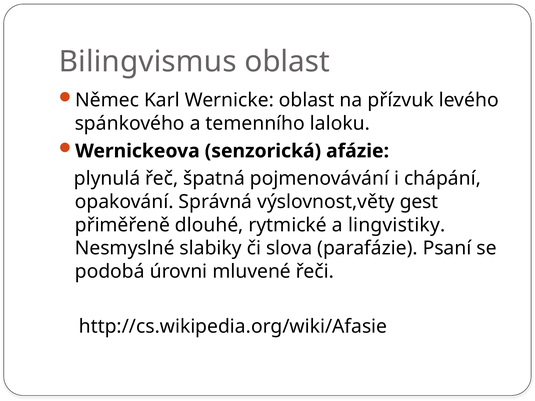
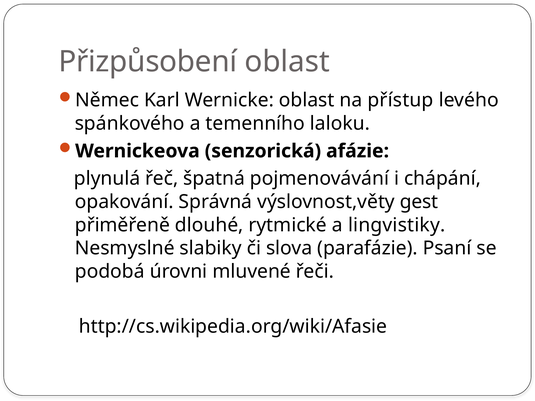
Bilingvismus: Bilingvismus -> Přizpůsobení
přízvuk: přízvuk -> přístup
